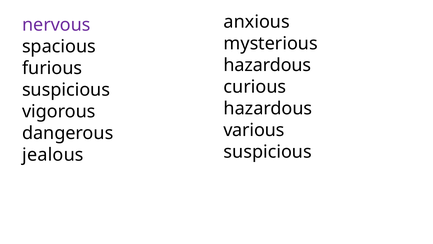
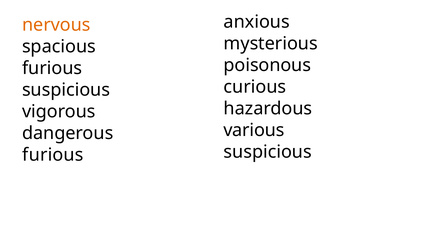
nervous colour: purple -> orange
hazardous at (267, 65): hazardous -> poisonous
jealous at (53, 155): jealous -> furious
